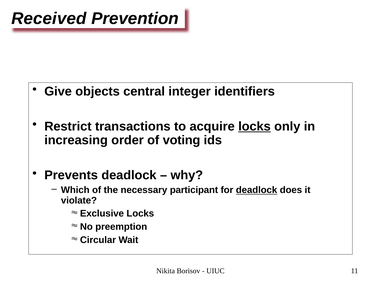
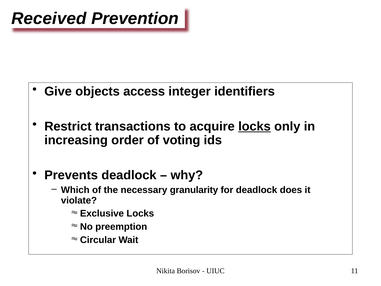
central: central -> access
participant: participant -> granularity
deadlock at (257, 190) underline: present -> none
